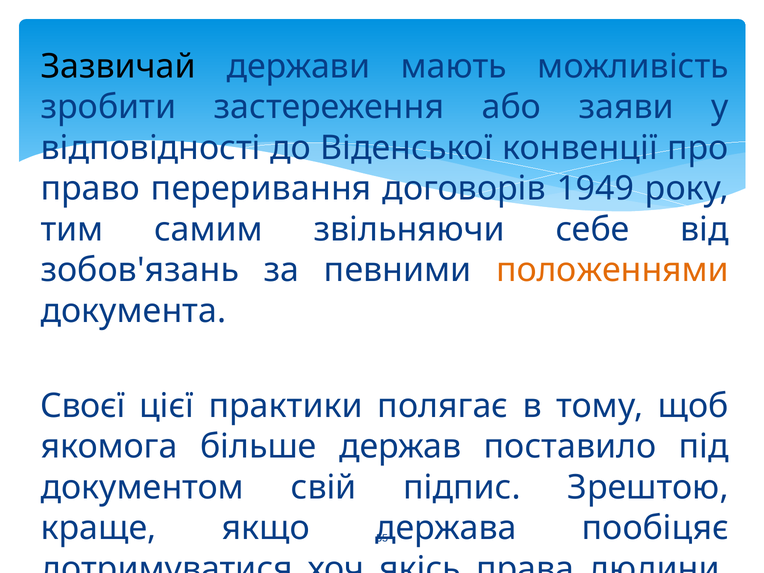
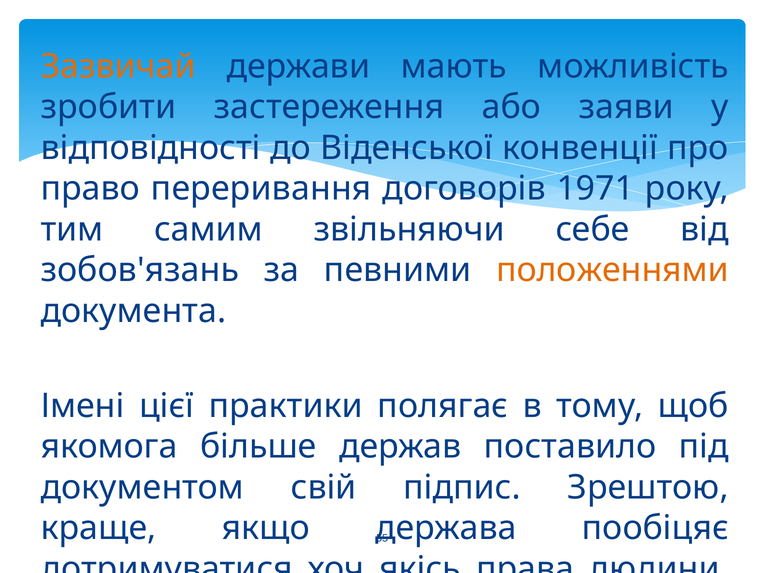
Зазвичай colour: black -> orange
1949: 1949 -> 1971
Своєї: Своєї -> Імені
